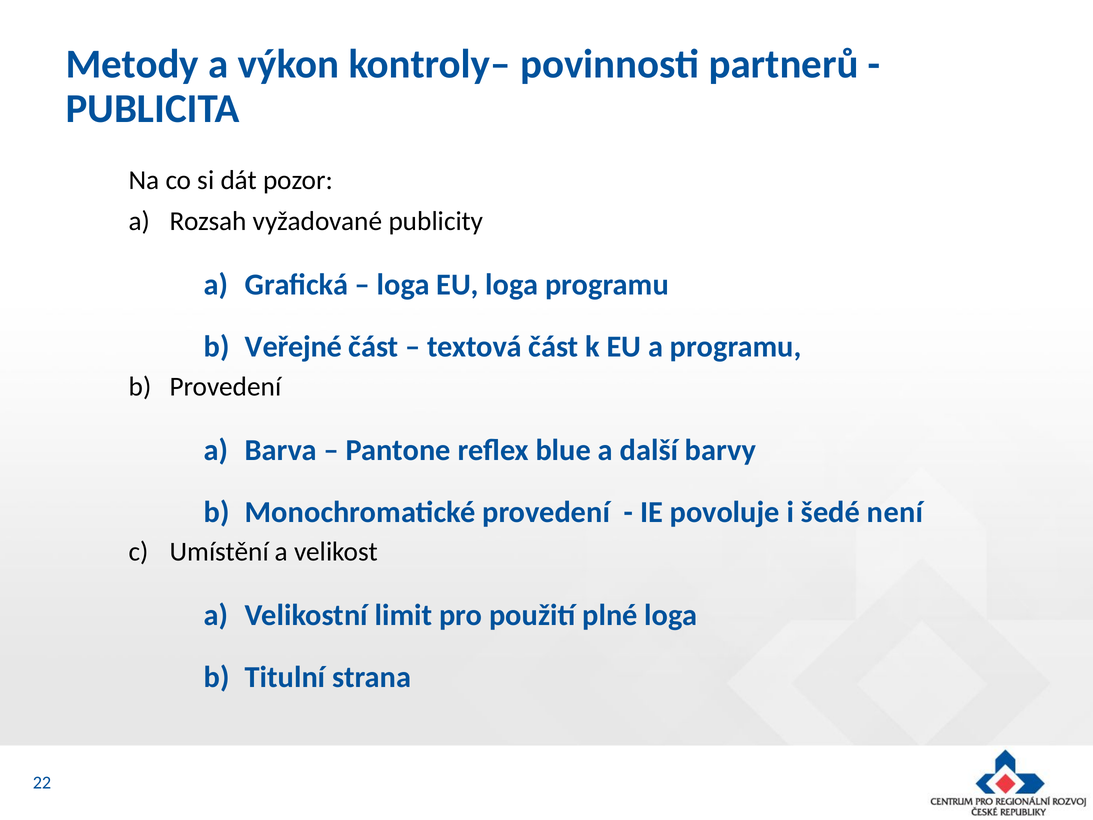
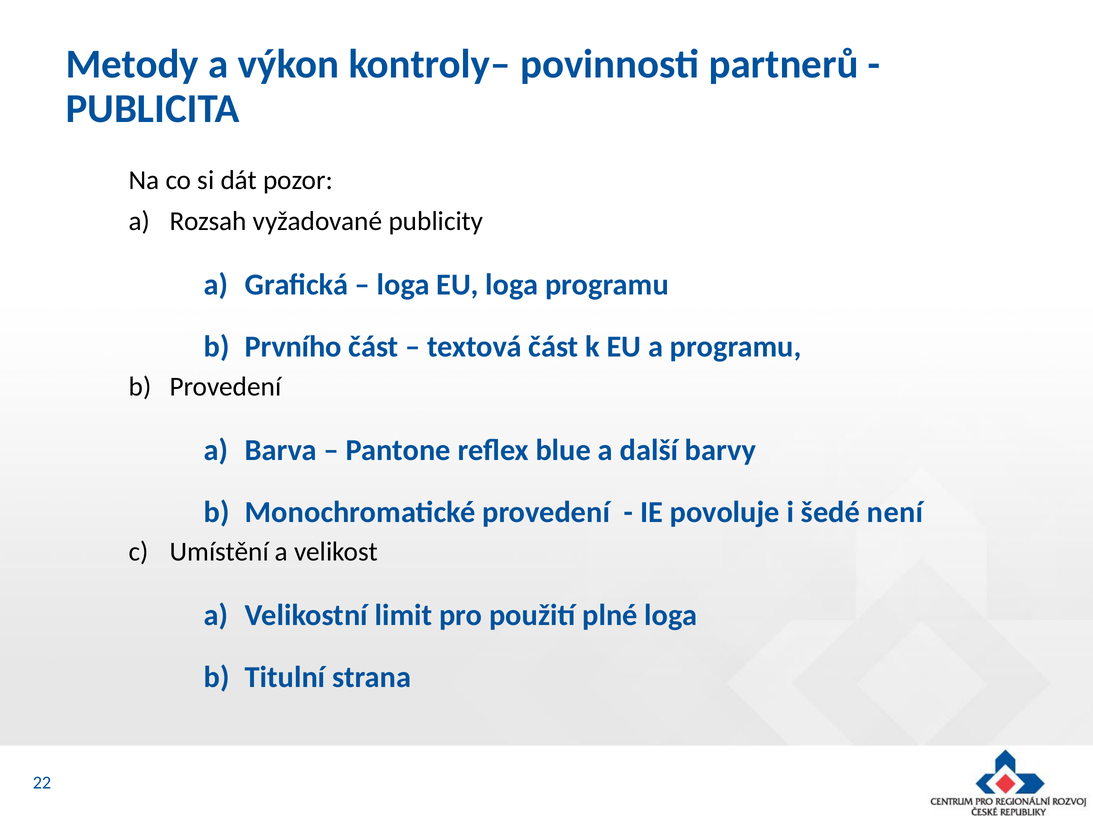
Veřejné: Veřejné -> Prvního
